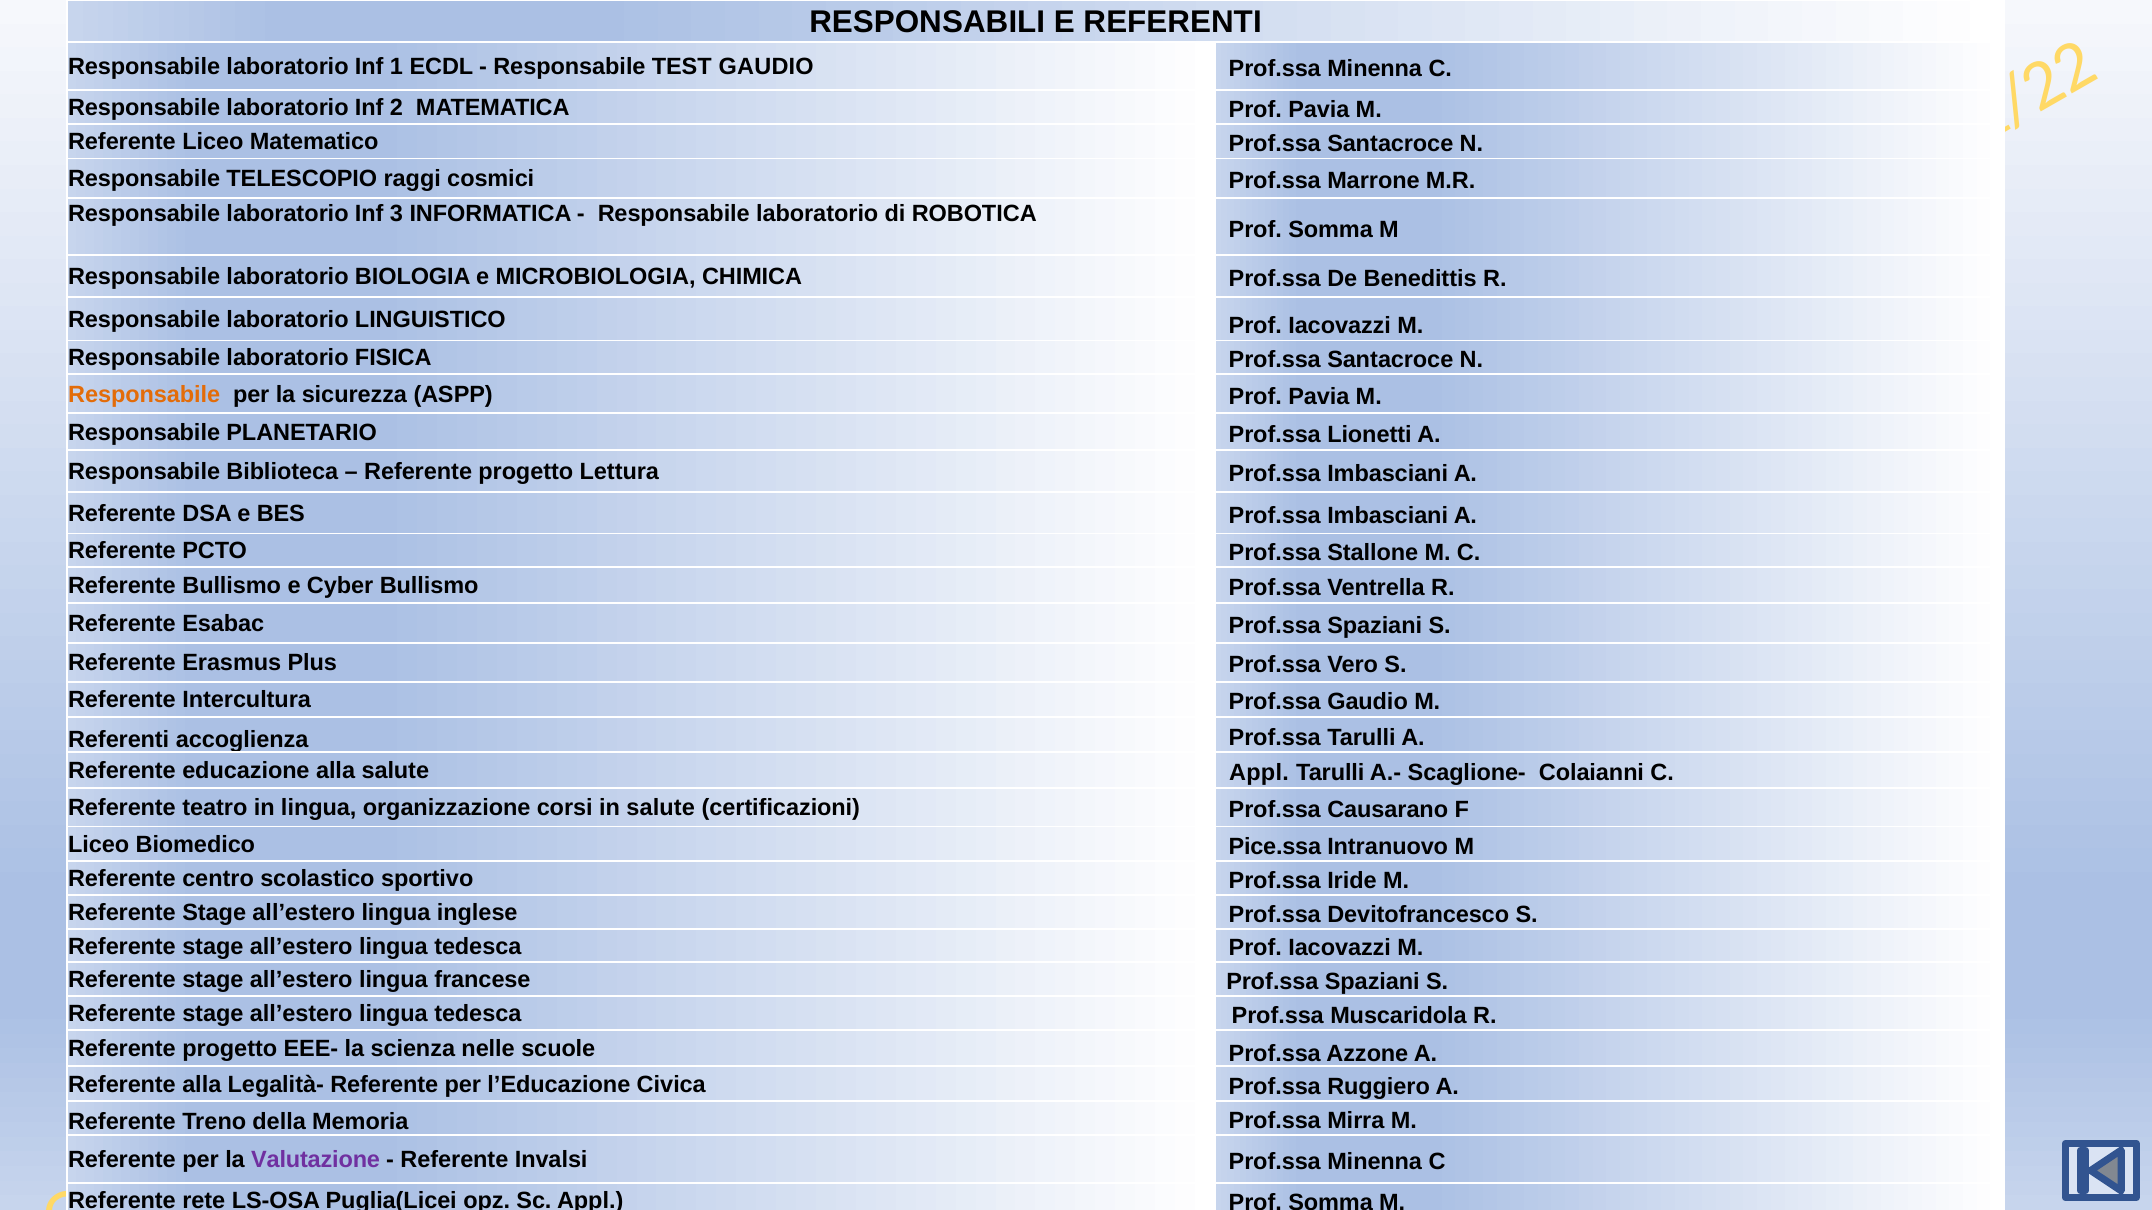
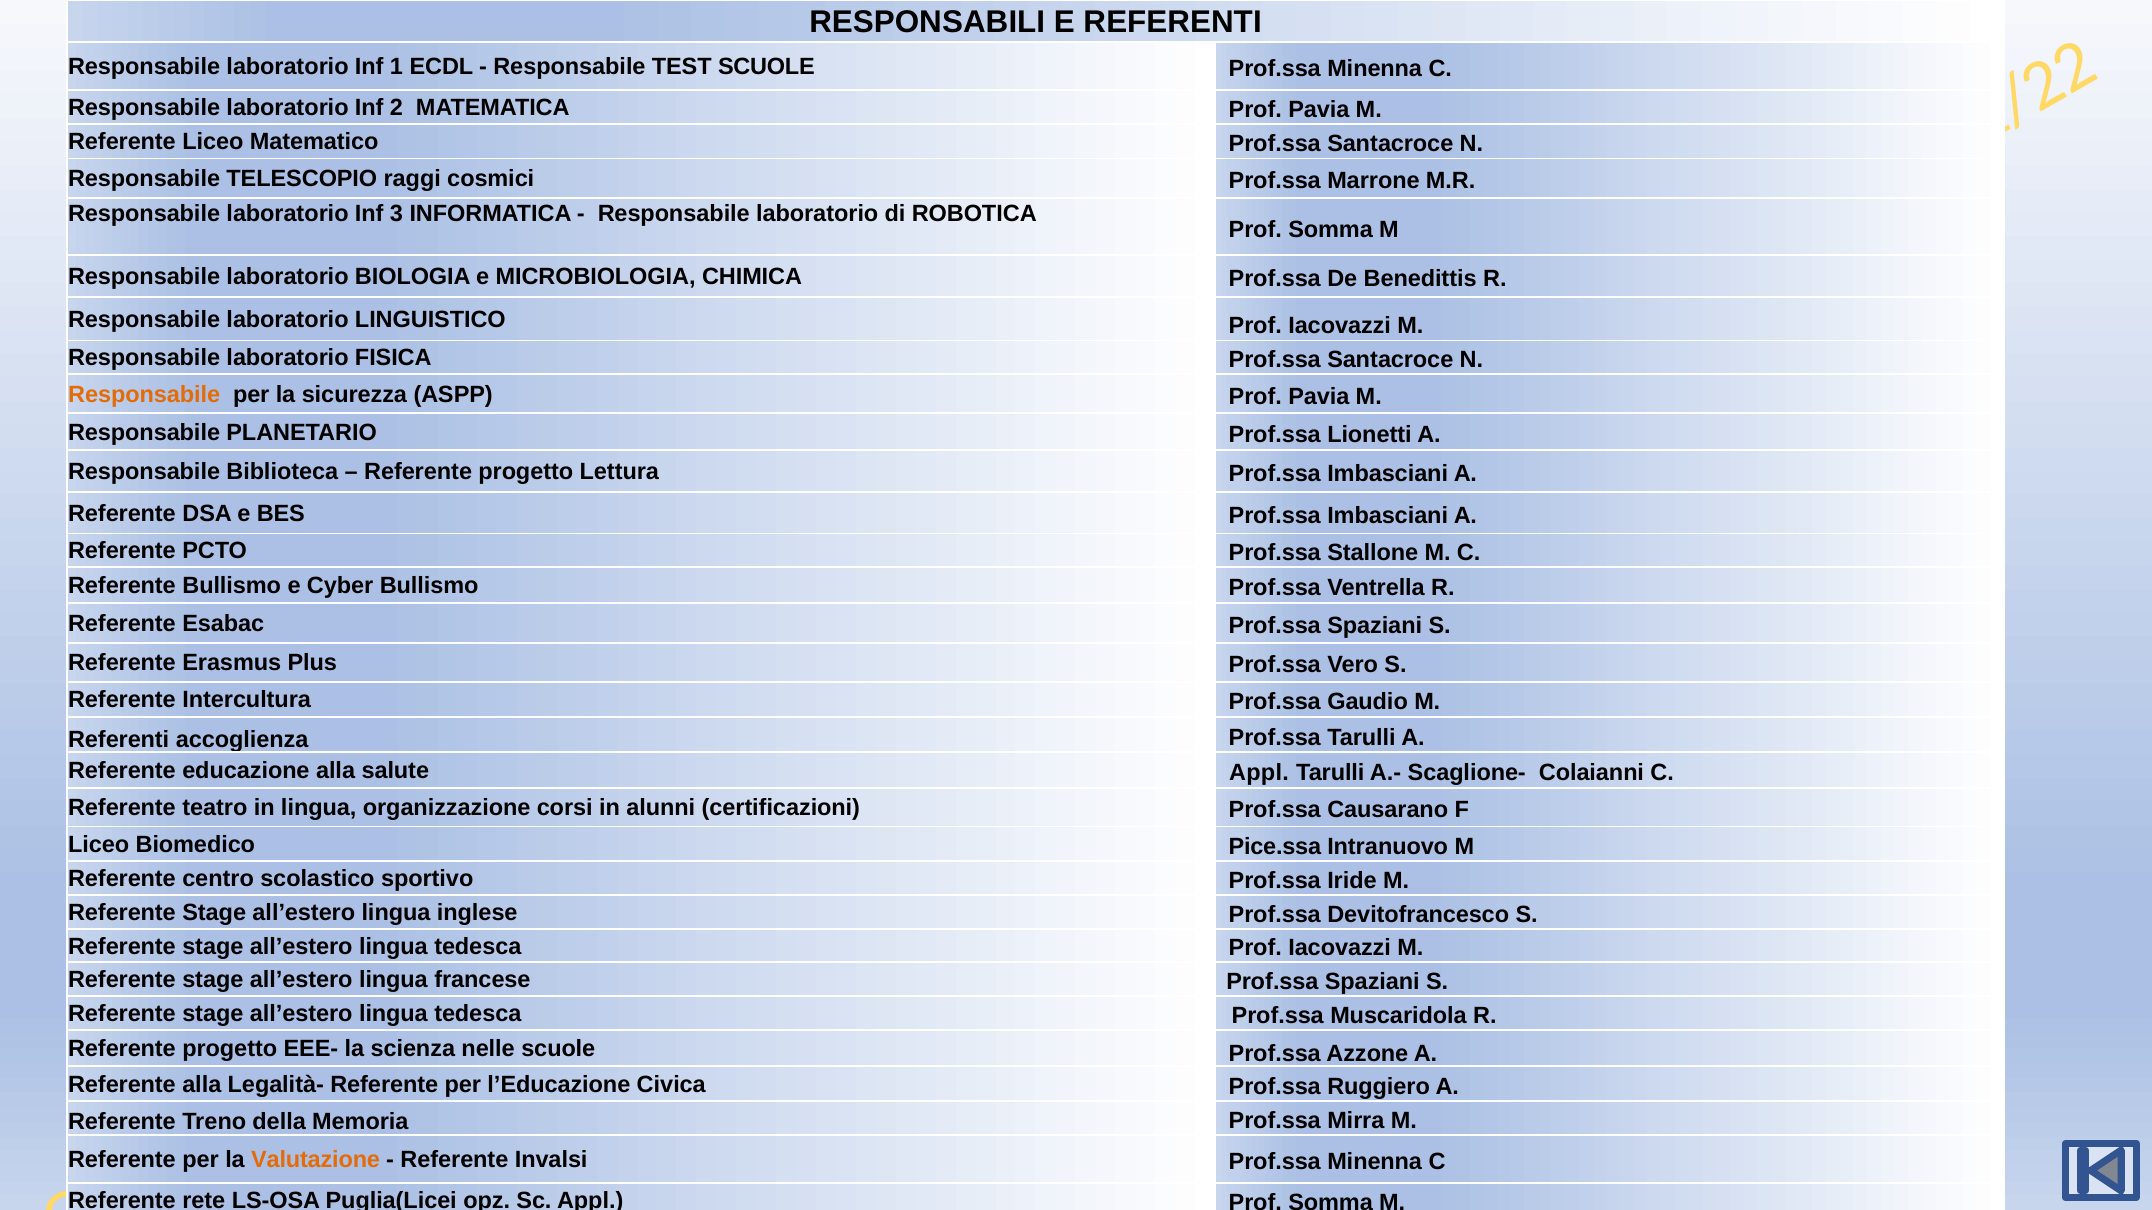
TEST GAUDIO: GAUDIO -> SCUOLE
in salute: salute -> alunni
Valutazione colour: purple -> orange
